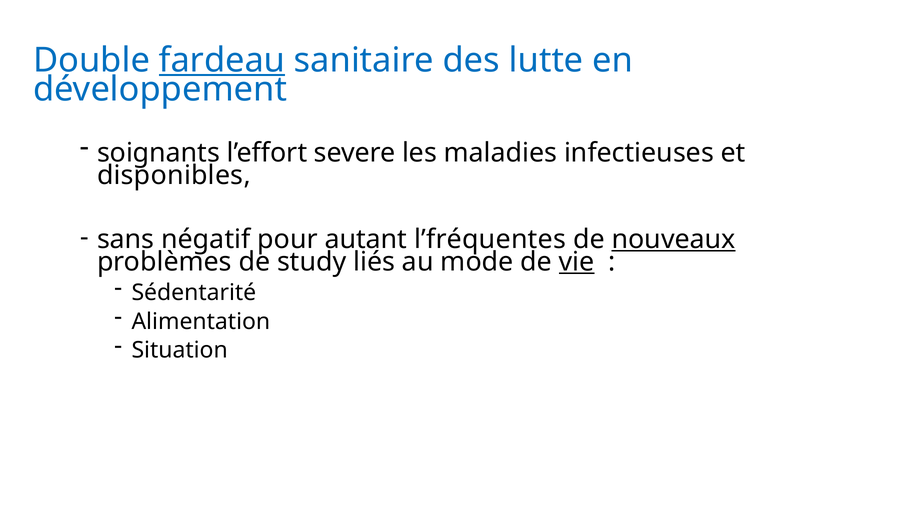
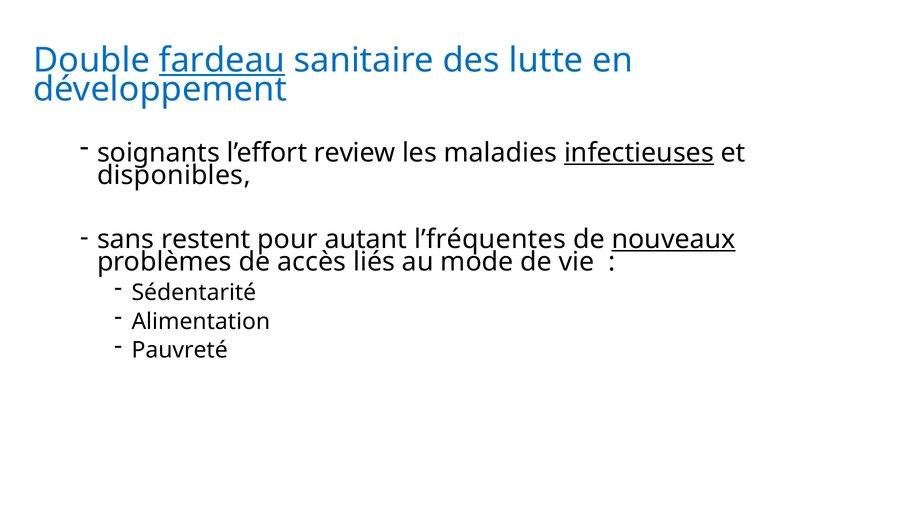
severe: severe -> review
infectieuses underline: none -> present
négatif: négatif -> restent
study: study -> accès
vie underline: present -> none
Situation: Situation -> Pauvreté
